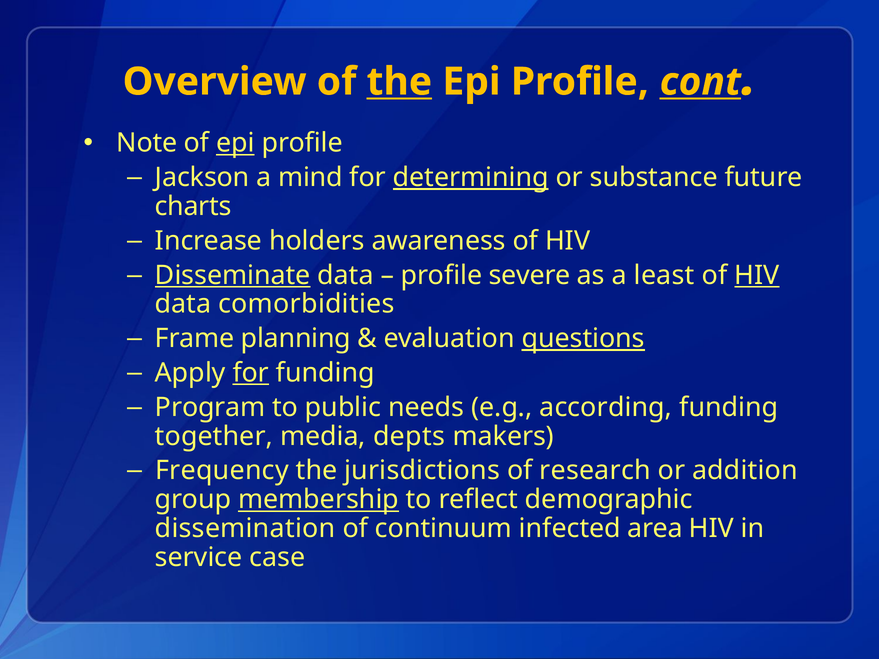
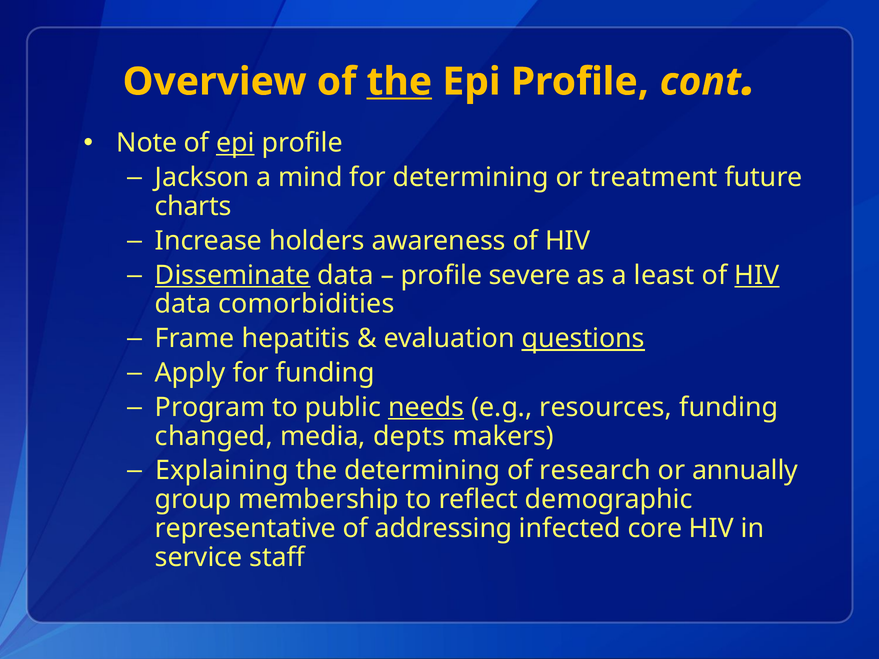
cont underline: present -> none
determining at (471, 178) underline: present -> none
substance: substance -> treatment
planning: planning -> hepatitis
for at (251, 373) underline: present -> none
needs underline: none -> present
according: according -> resources
together: together -> changed
Frequency: Frequency -> Explaining
the jurisdictions: jurisdictions -> determining
addition: addition -> annually
membership underline: present -> none
dissemination: dissemination -> representative
continuum: continuum -> addressing
area: area -> core
case: case -> staff
